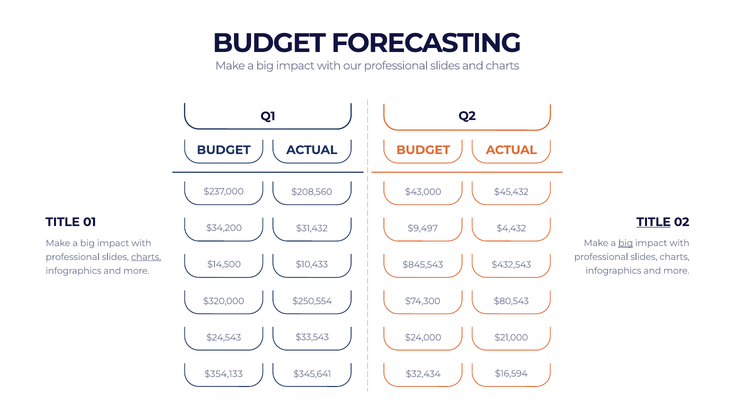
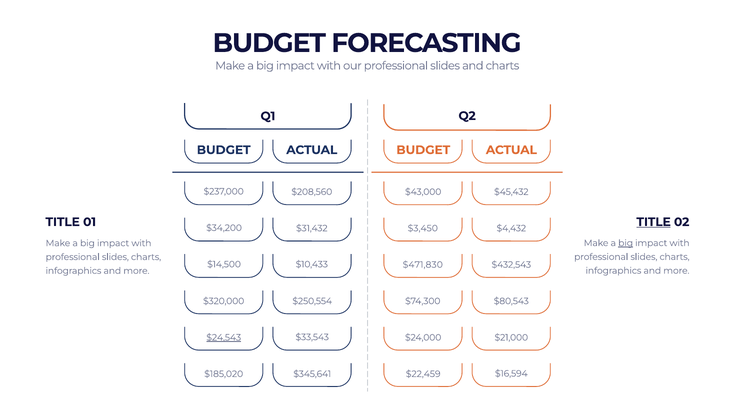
$9,497: $9,497 -> $3,450
charts at (146, 257) underline: present -> none
$845,543: $845,543 -> $471,830
$24,543 underline: none -> present
$354,133: $354,133 -> $185,020
$32,434: $32,434 -> $22,459
